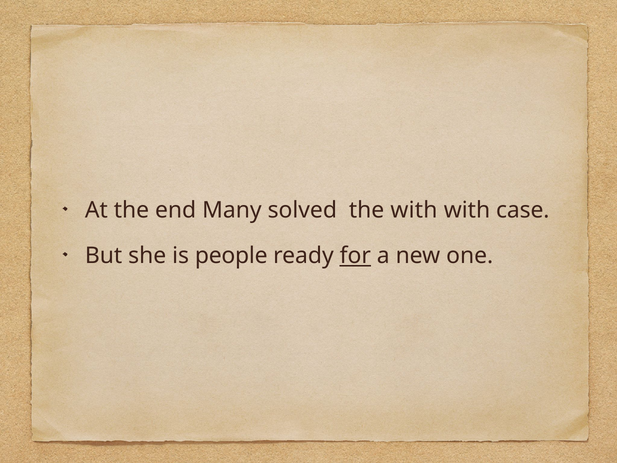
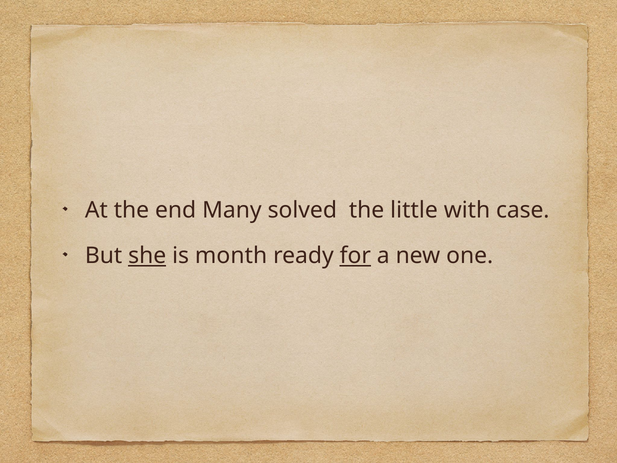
the with: with -> little
she underline: none -> present
people: people -> month
